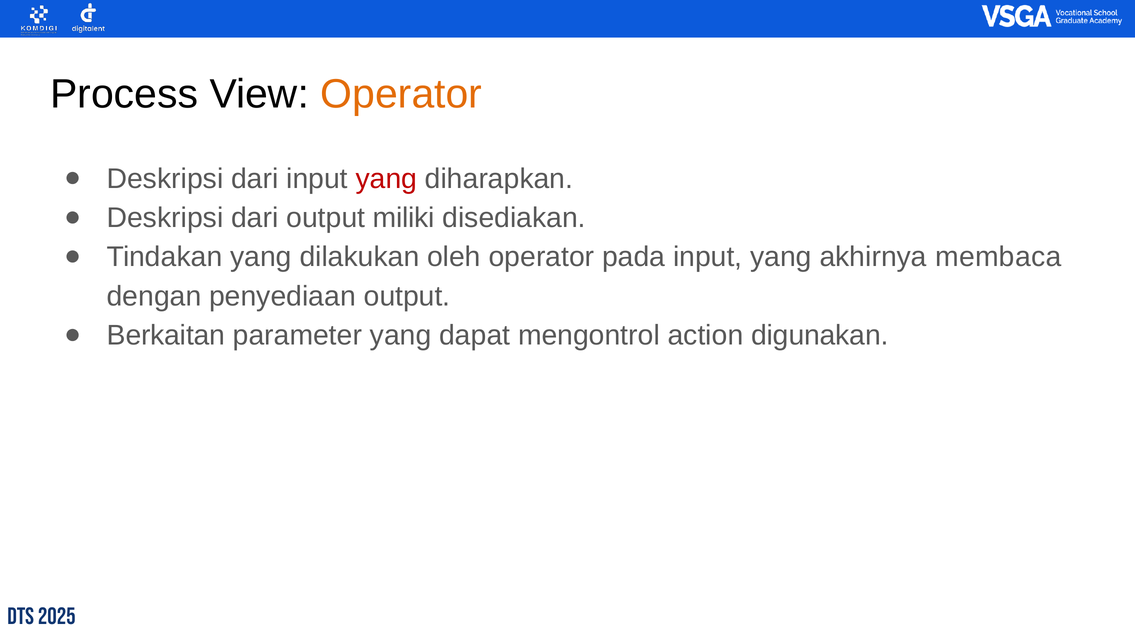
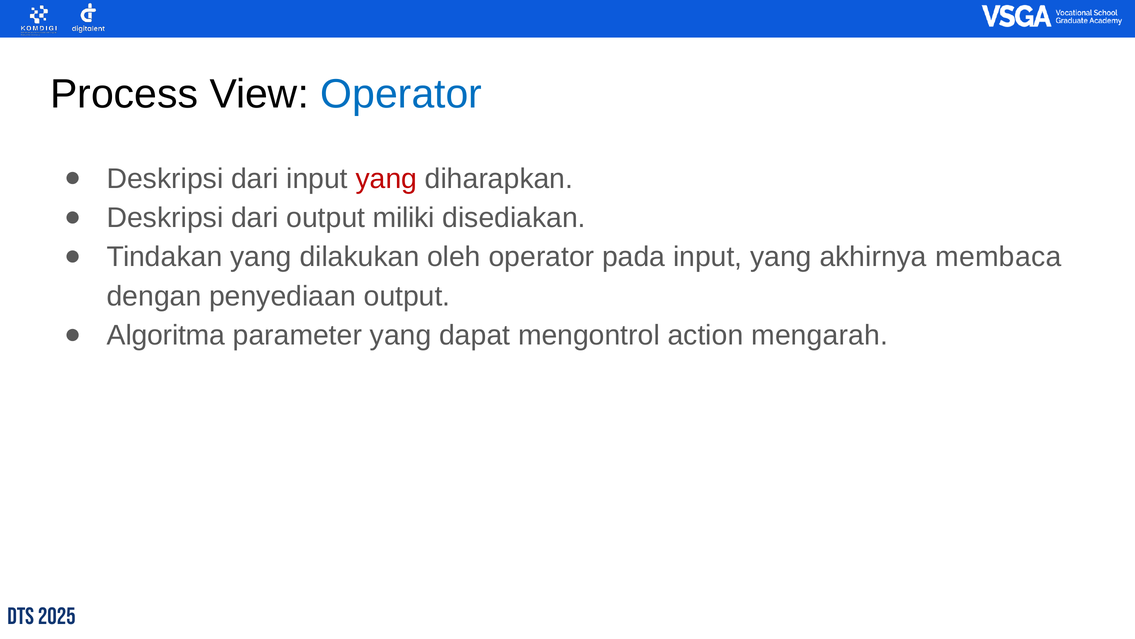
Operator at (401, 94) colour: orange -> blue
Berkaitan: Berkaitan -> Algoritma
digunakan: digunakan -> mengarah
